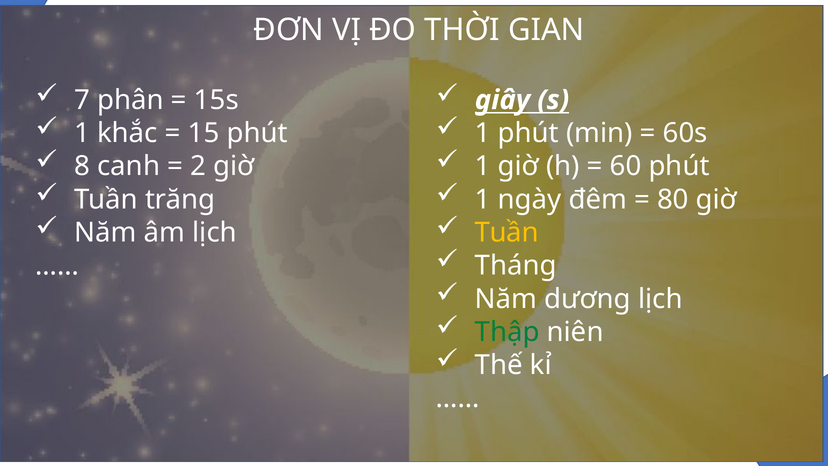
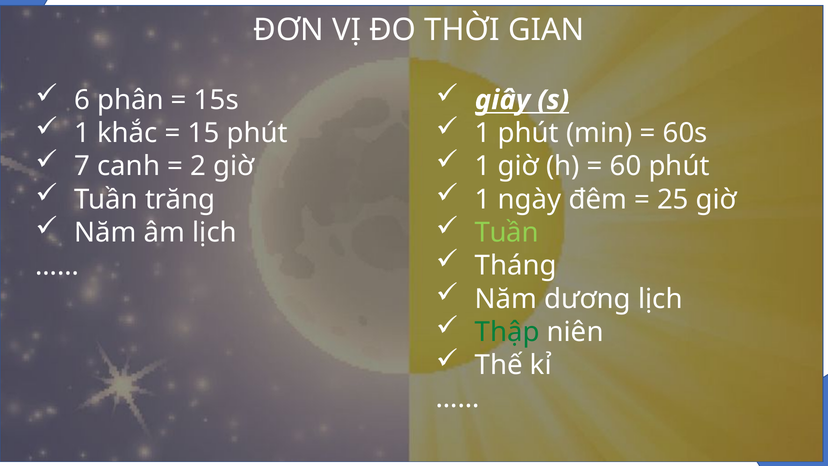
7: 7 -> 6
8: 8 -> 7
80: 80 -> 25
Tuần at (507, 232) colour: yellow -> light green
